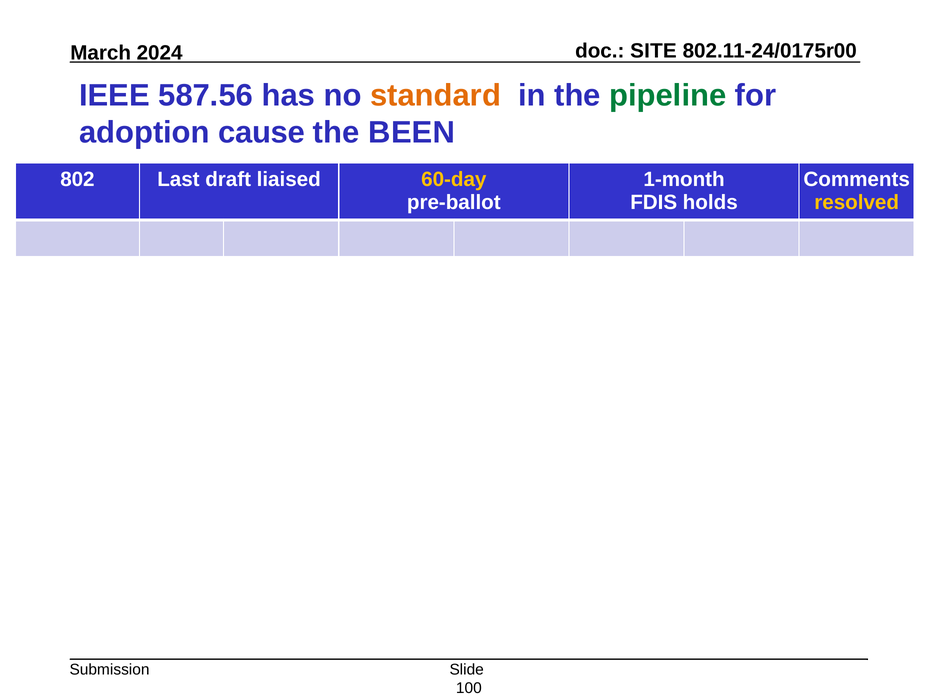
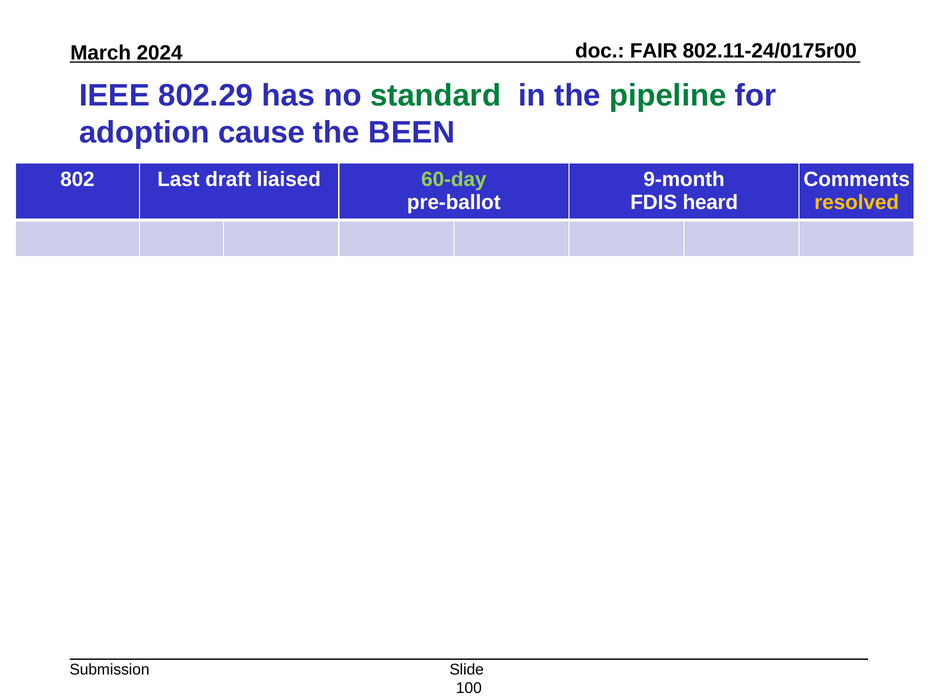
SITE: SITE -> FAIR
587.56: 587.56 -> 802.29
standard colour: orange -> green
60-day colour: yellow -> light green
1-month: 1-month -> 9-month
holds: holds -> heard
